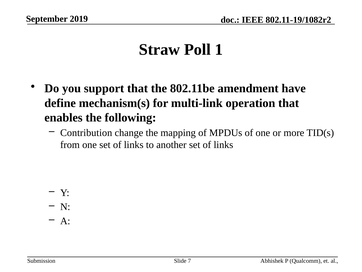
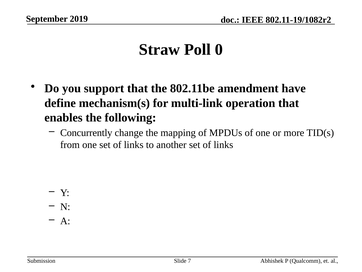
1: 1 -> 0
Contribution: Contribution -> Concurrently
